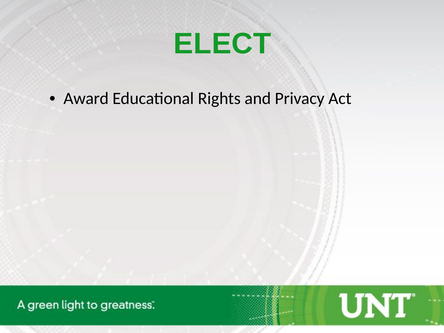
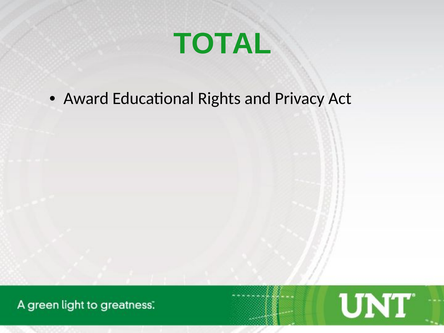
ELECT: ELECT -> TOTAL
